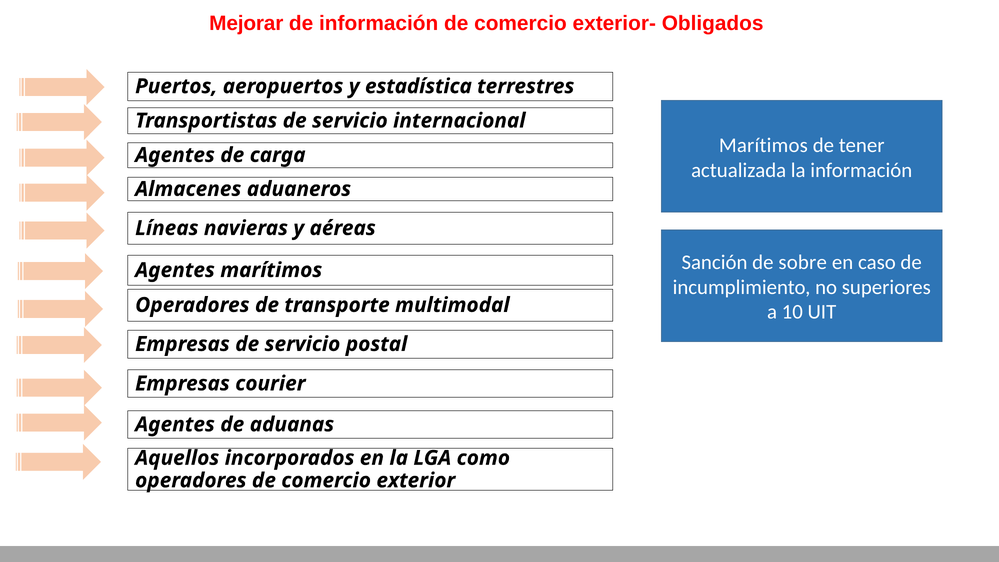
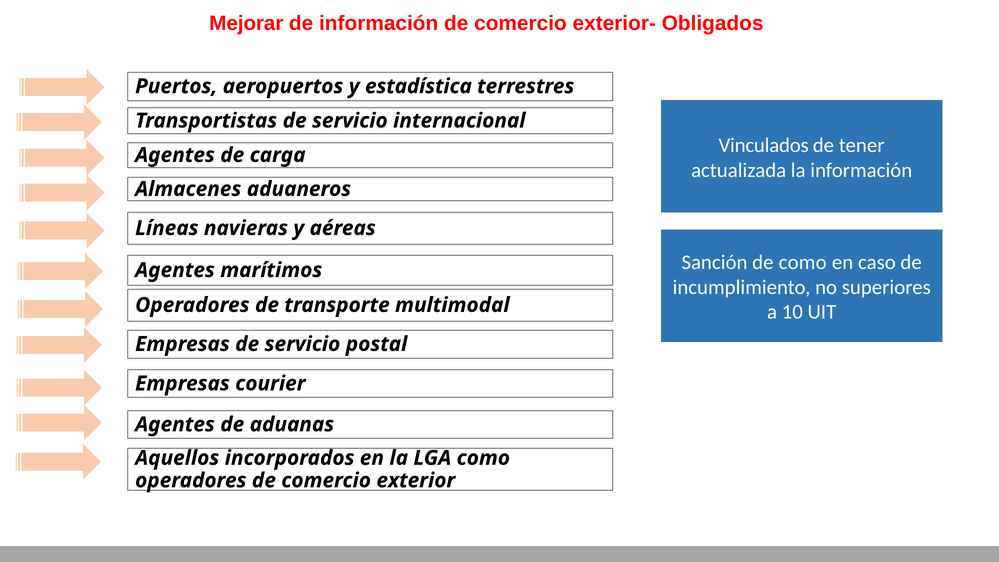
Marítimos at (763, 145): Marítimos -> Vinculados
de sobre: sobre -> como
